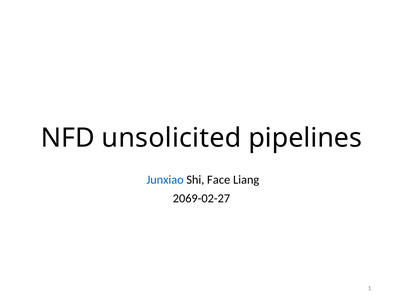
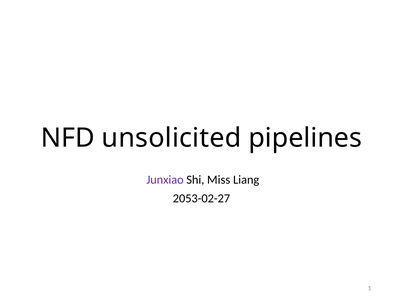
Junxiao colour: blue -> purple
Face: Face -> Miss
2069-02-27: 2069-02-27 -> 2053-02-27
